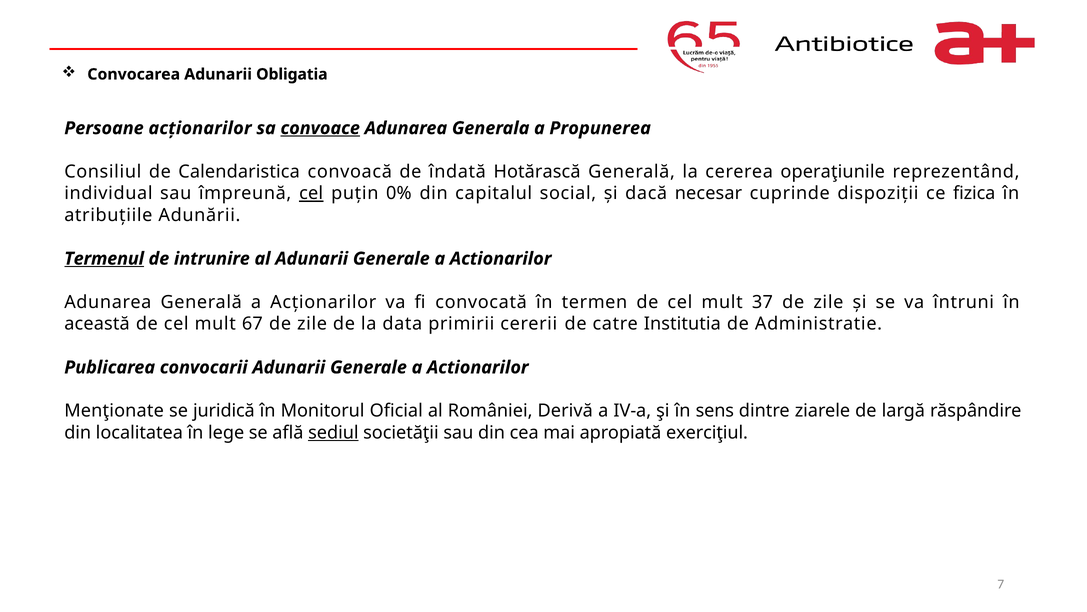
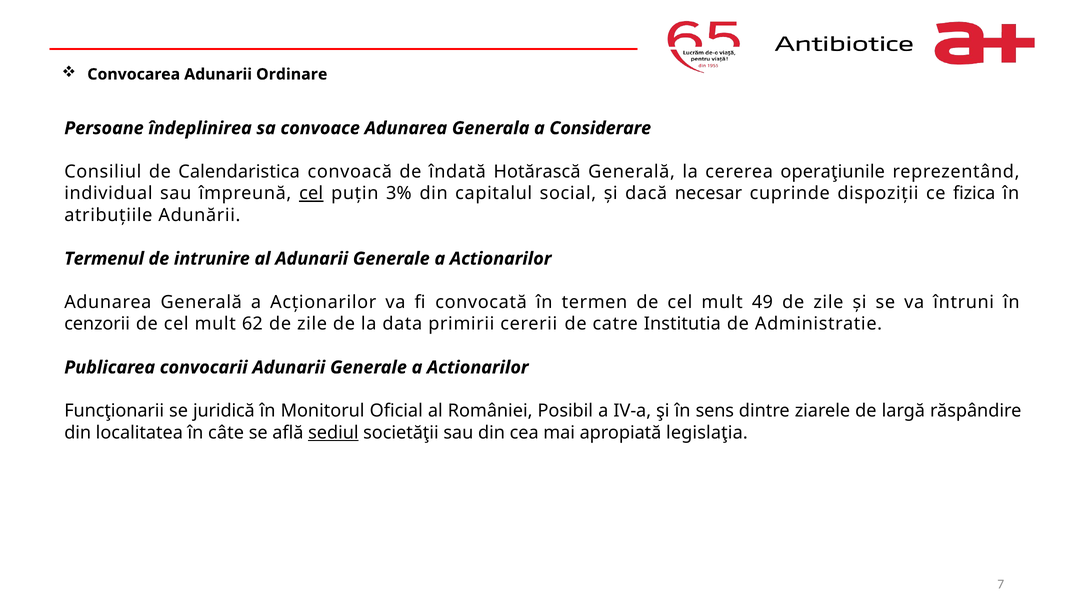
Obligatia: Obligatia -> Ordinare
Persoane acţionarilor: acţionarilor -> îndeplinirea
convoace underline: present -> none
Propunerea: Propunerea -> Considerare
0%: 0% -> 3%
Termenul underline: present -> none
37: 37 -> 49
această: această -> cenzorii
67: 67 -> 62
Menţionate: Menţionate -> Funcţionarii
Derivă: Derivă -> Posibil
lege: lege -> câte
exerciţiul: exerciţiul -> legislaţia
